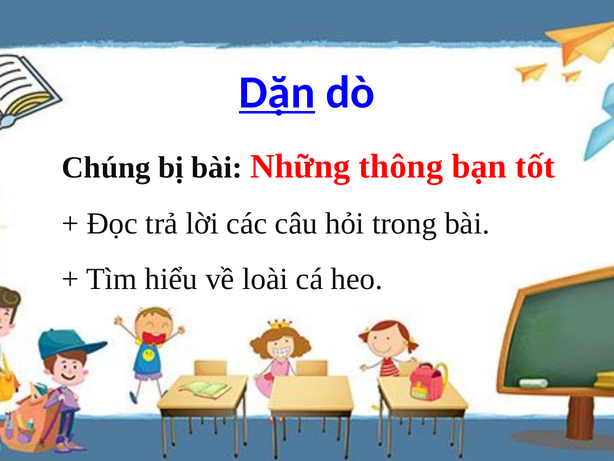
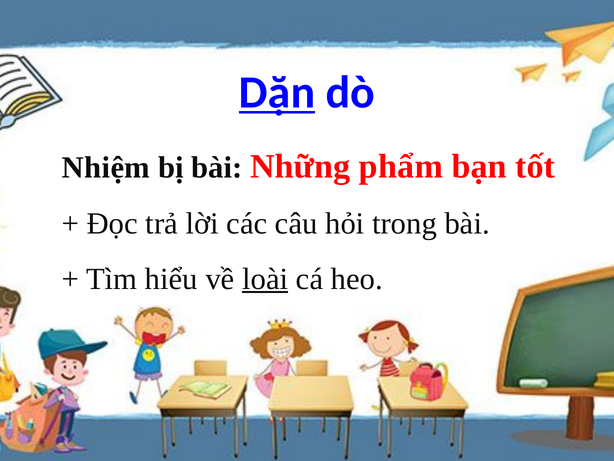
Chúng: Chúng -> Nhiệm
thông: thông -> phẩm
loài underline: none -> present
